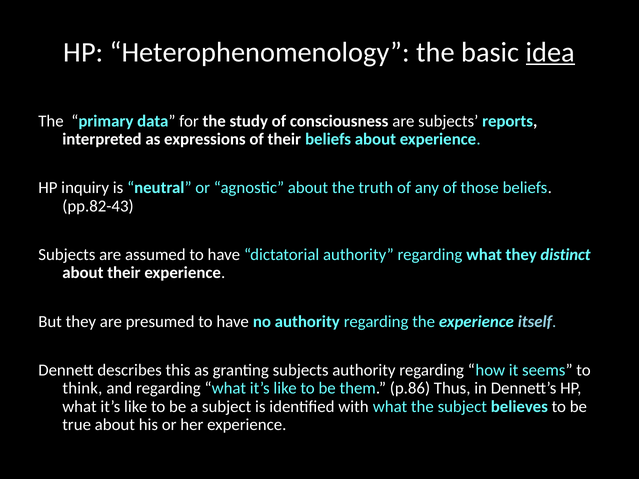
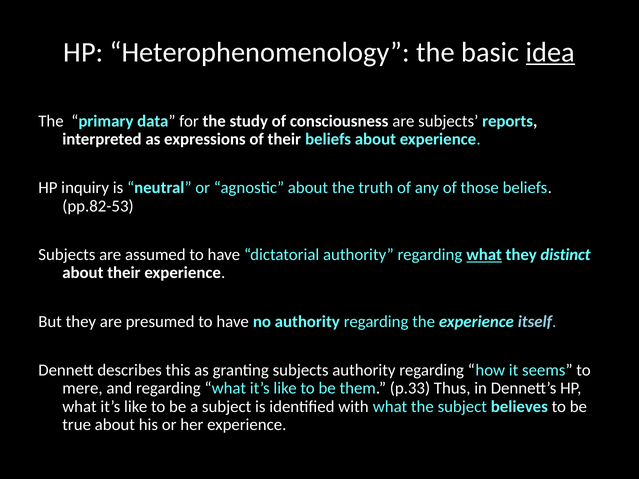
pp.82-43: pp.82-43 -> pp.82-53
what at (484, 255) underline: none -> present
think: think -> mere
p.86: p.86 -> p.33
